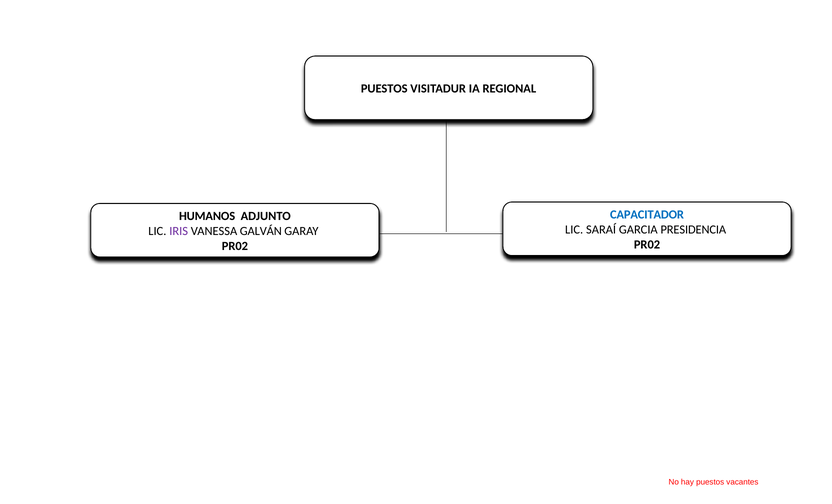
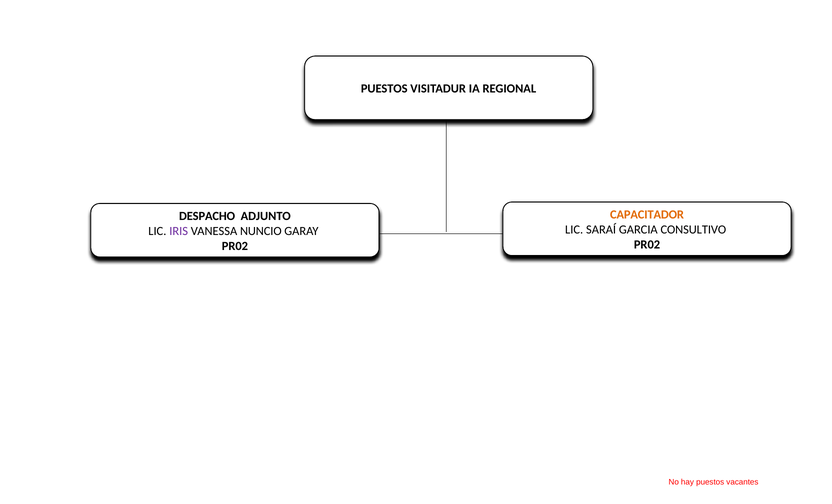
CAPACITADOR colour: blue -> orange
HUMANOS: HUMANOS -> DESPACHO
PRESIDENCIA: PRESIDENCIA -> CONSULTIVO
GALVÁN: GALVÁN -> NUNCIO
